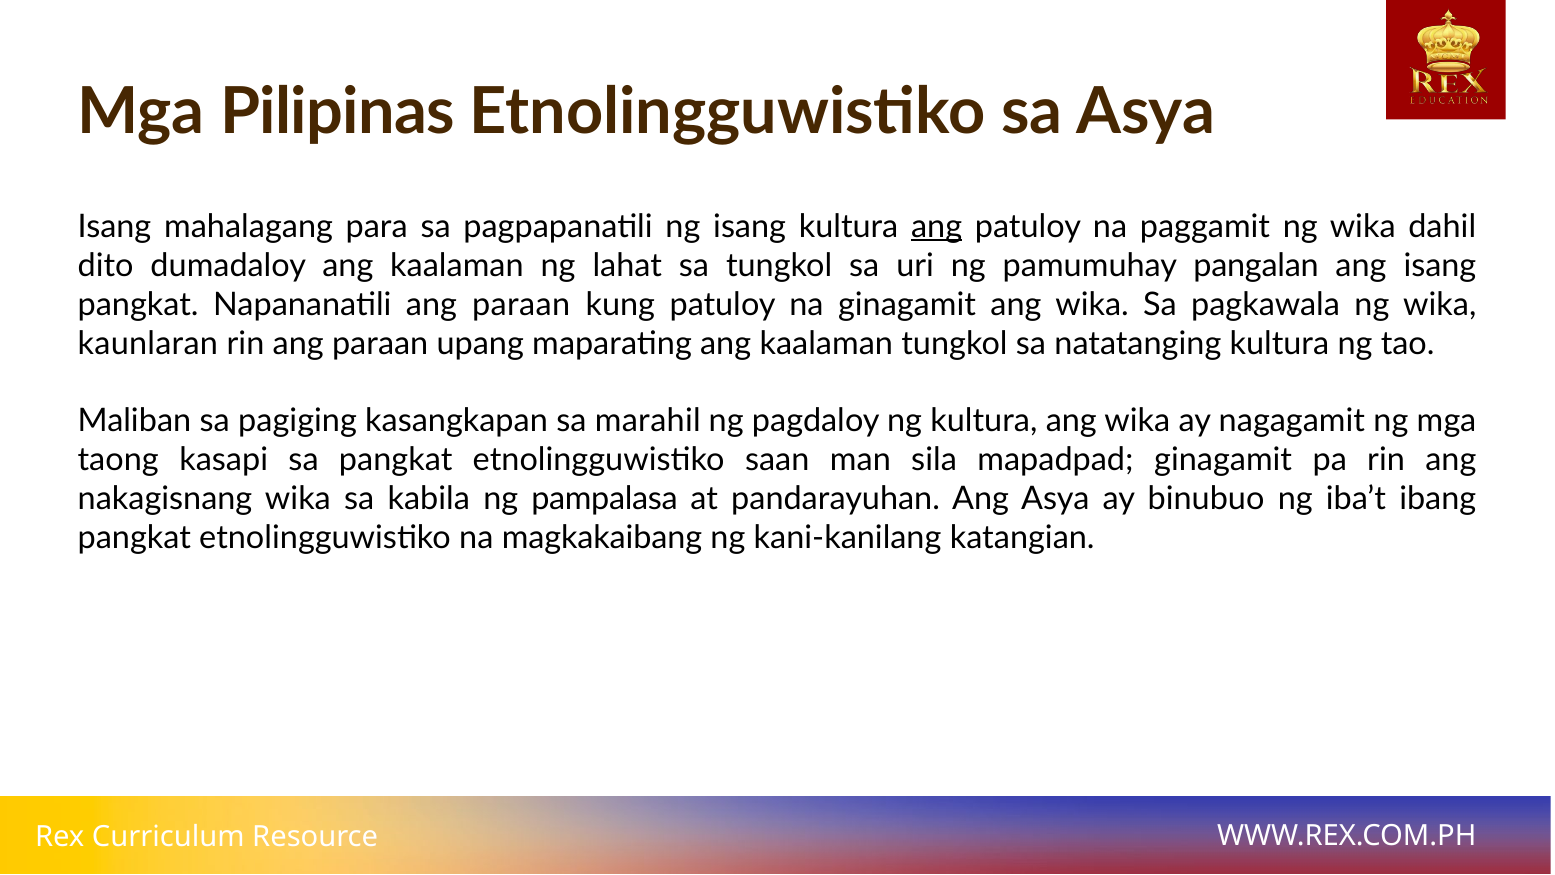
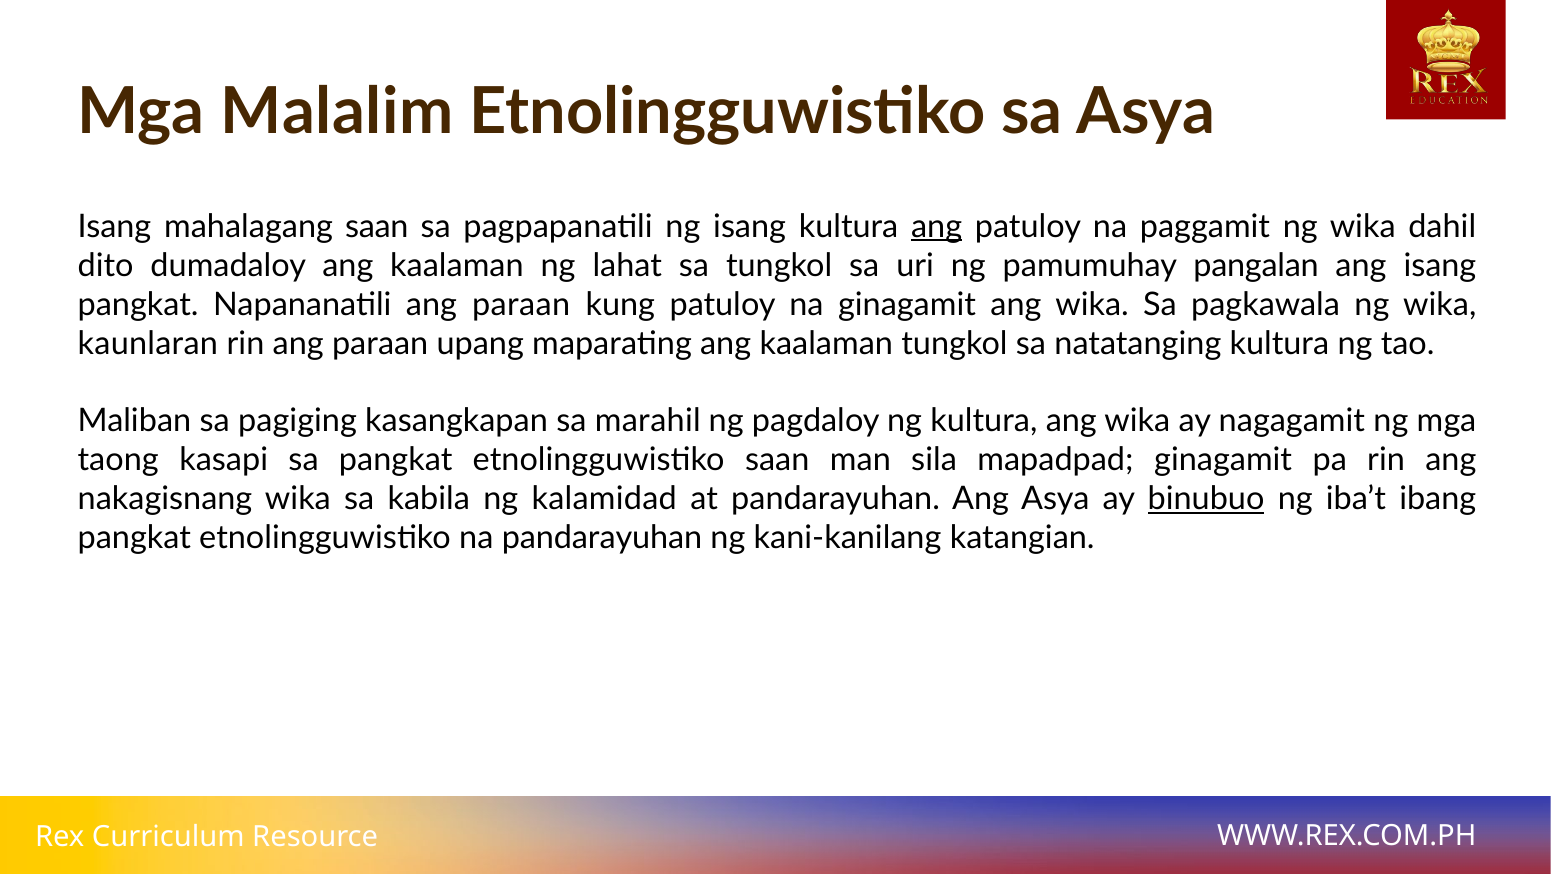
Pilipinas: Pilipinas -> Malalim
mahalagang para: para -> saan
pampalasa: pampalasa -> kalamidad
binubuo underline: none -> present
na magkakaibang: magkakaibang -> pandarayuhan
